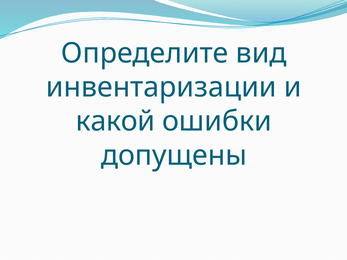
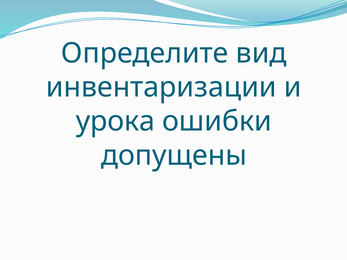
какой: какой -> урока
